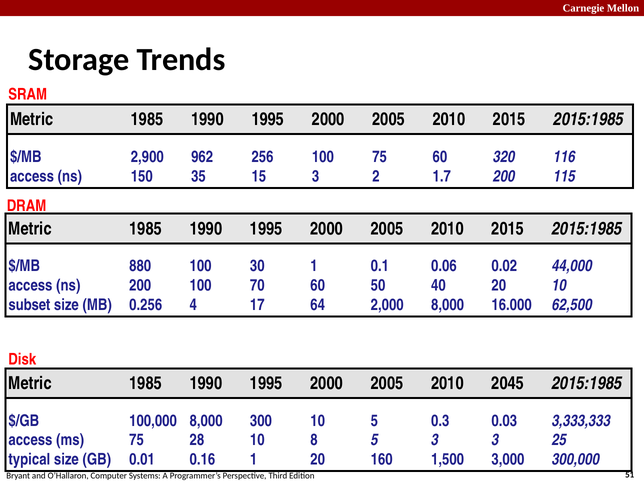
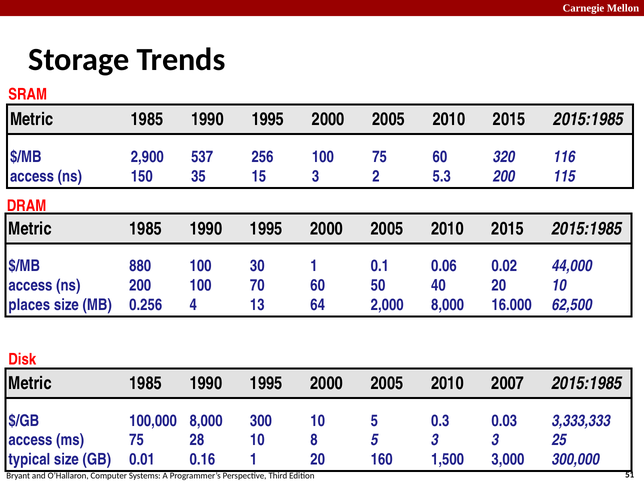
962: 962 -> 537
1.7: 1.7 -> 5.3
subset: subset -> places
17: 17 -> 13
2045: 2045 -> 2007
